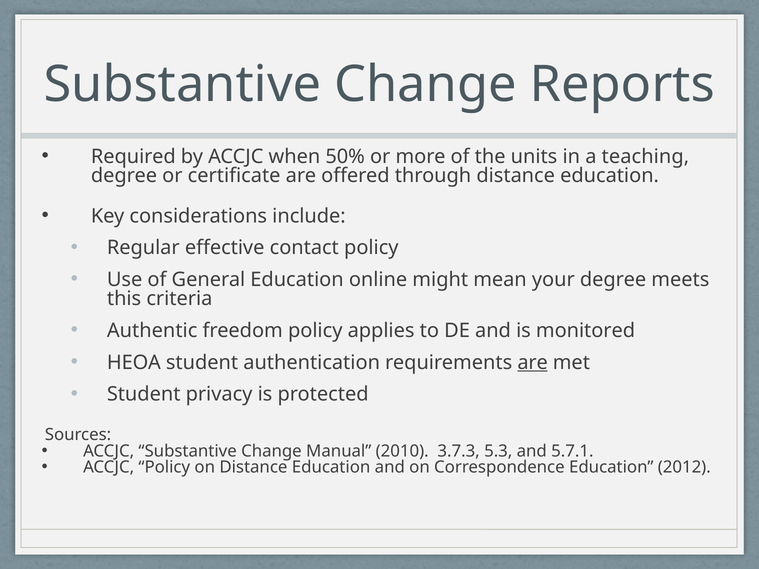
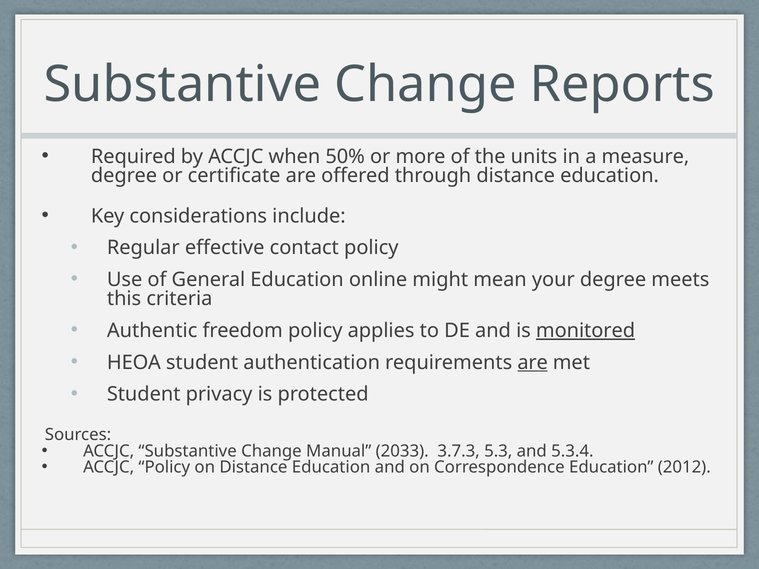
teaching: teaching -> measure
monitored underline: none -> present
2010: 2010 -> 2033
5.7.1: 5.7.1 -> 5.3.4
